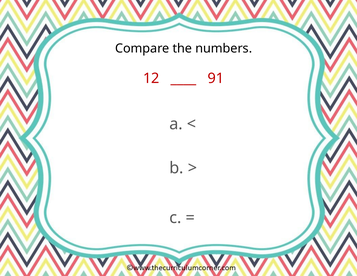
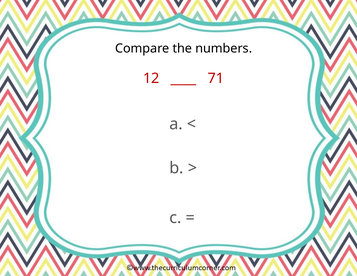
91: 91 -> 71
